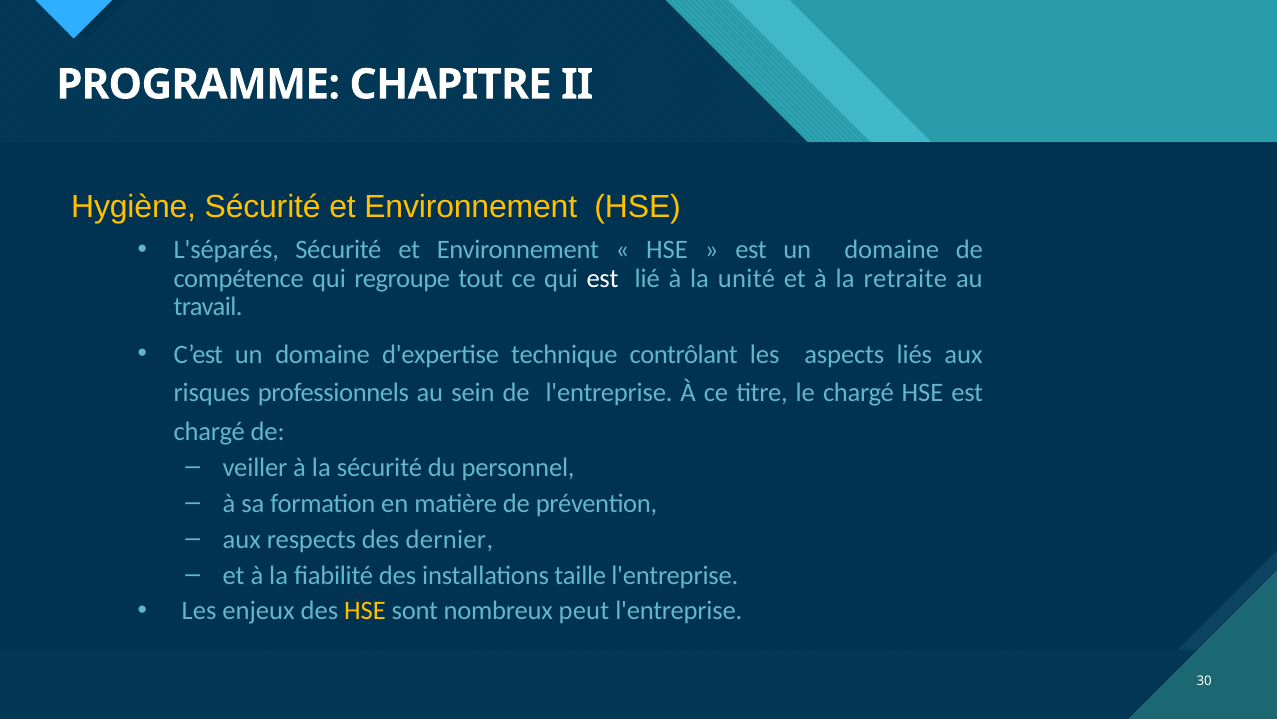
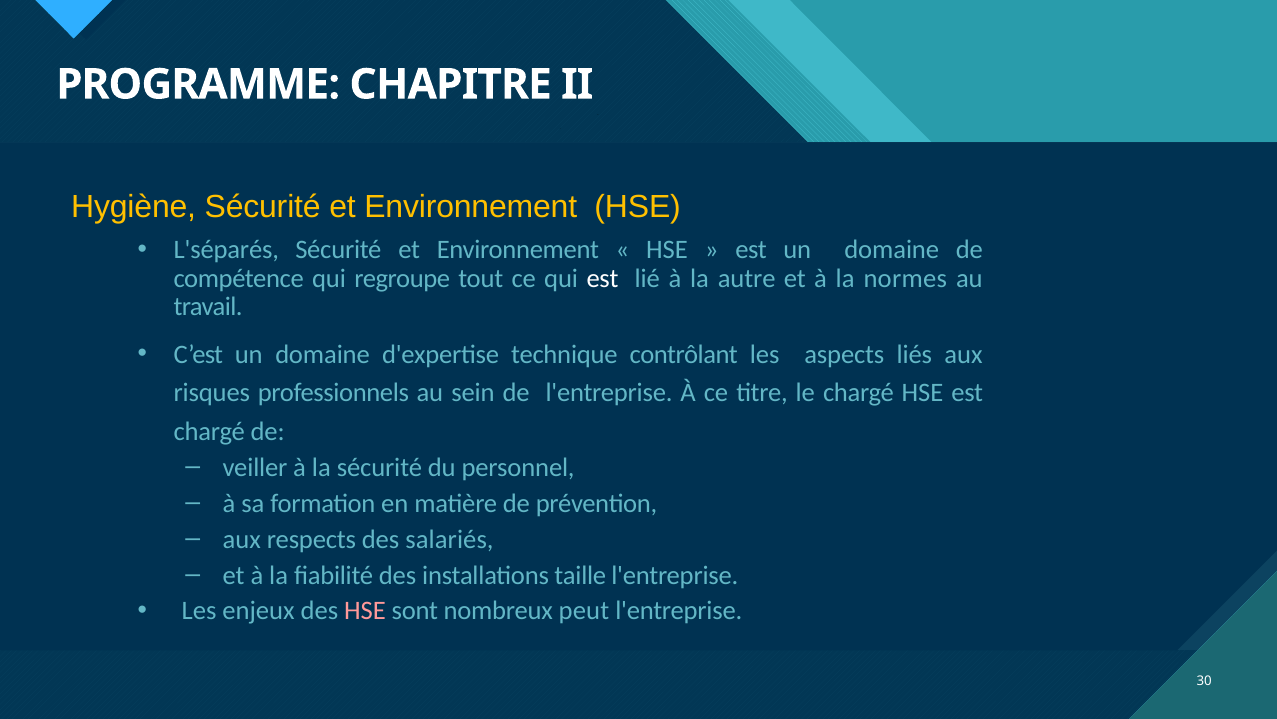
unité: unité -> autre
retraite: retraite -> normes
dernier: dernier -> salariés
HSE at (365, 611) colour: yellow -> pink
